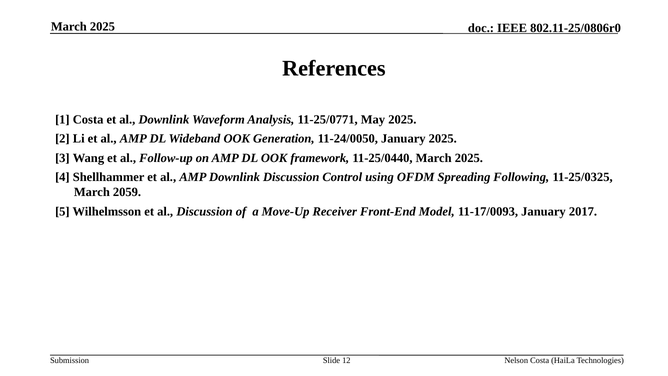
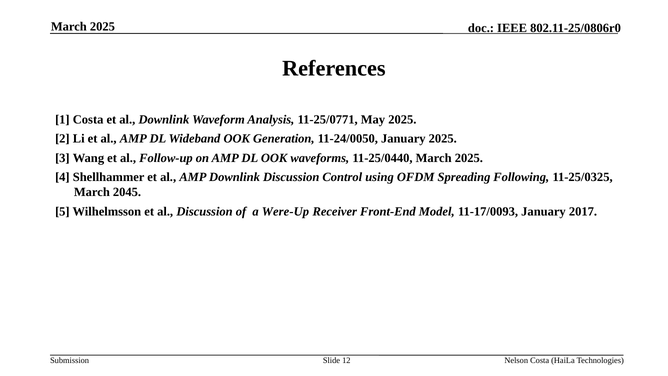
framework: framework -> waveforms
2059: 2059 -> 2045
Move-Up: Move-Up -> Were-Up
